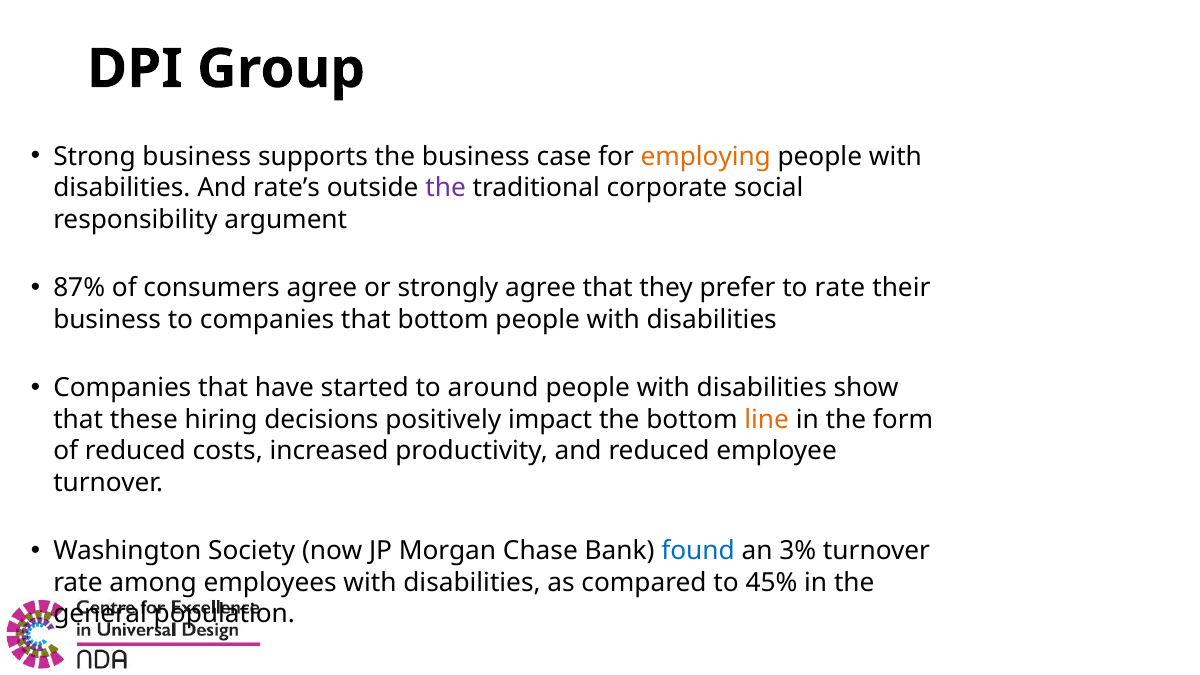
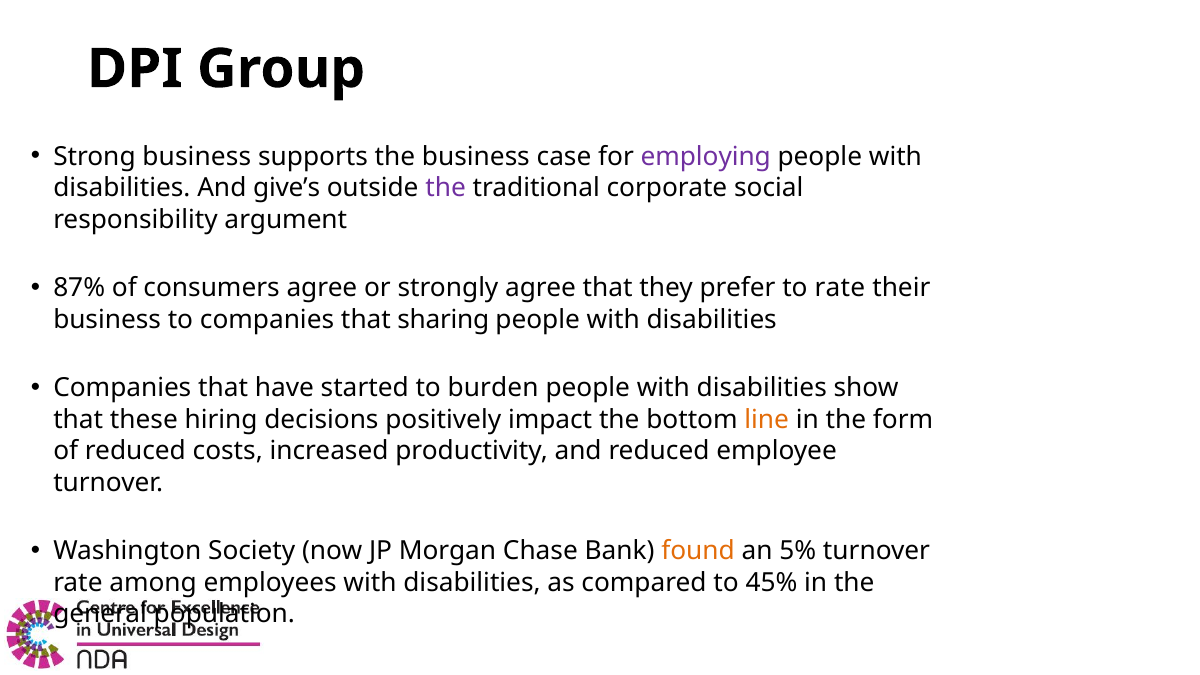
employing colour: orange -> purple
rate’s: rate’s -> give’s
that bottom: bottom -> sharing
around: around -> burden
found colour: blue -> orange
3%: 3% -> 5%
